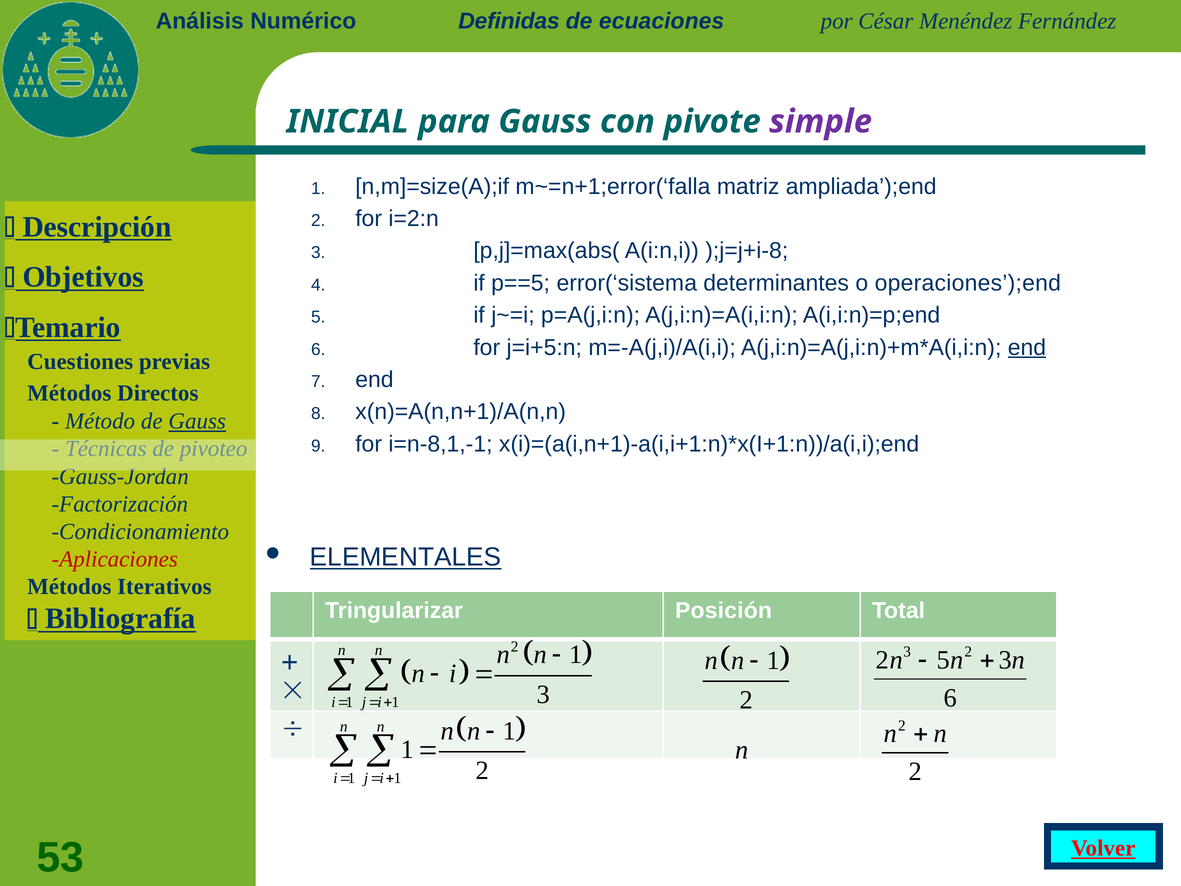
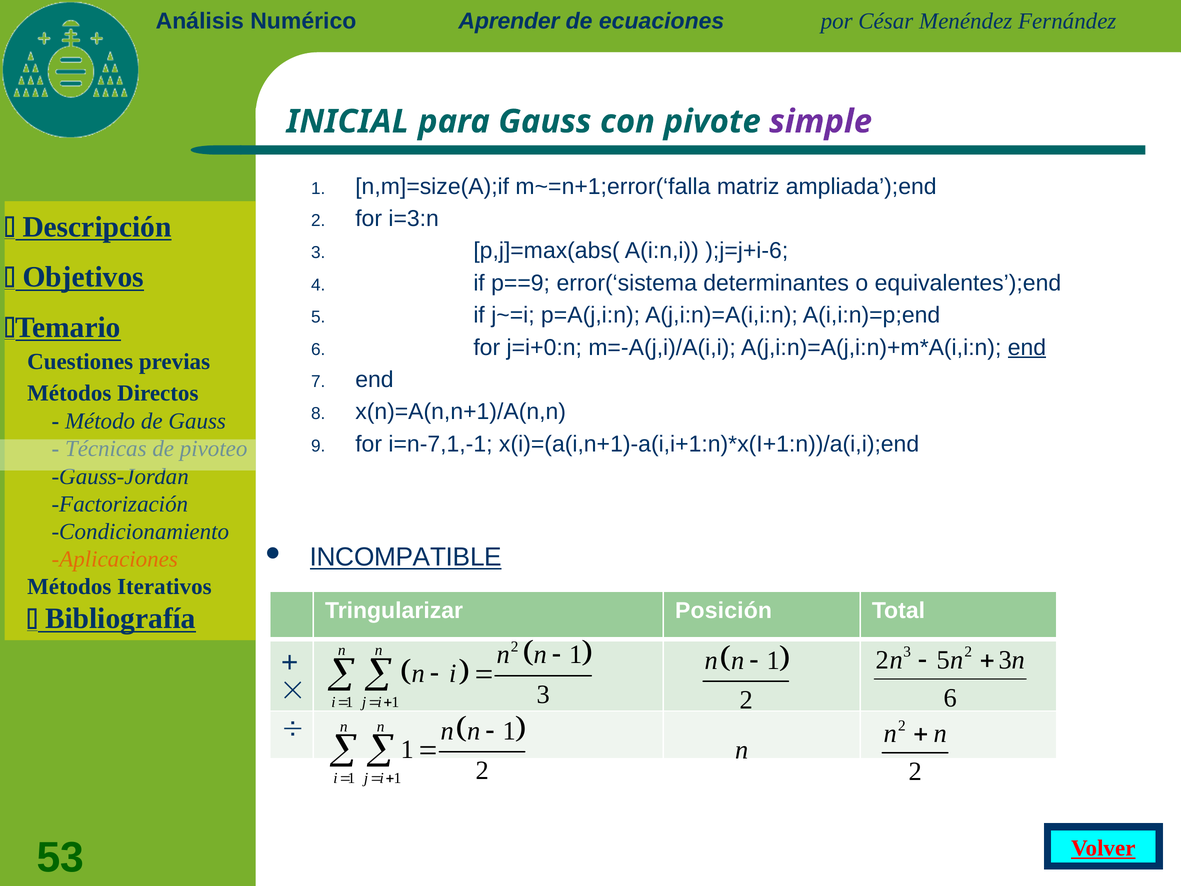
Definidas: Definidas -> Aprender
i=2:n: i=2:n -> i=3:n
);j=j+i-8: );j=j+i-8 -> );j=j+i-6
p==5: p==5 -> p==9
operaciones’);end: operaciones’);end -> equivalentes’);end
j=i+5:n: j=i+5:n -> j=i+0:n
Gauss at (197, 421) underline: present -> none
i=n-8,1,-1: i=n-8,1,-1 -> i=n-7,1,-1
ELEMENTALES: ELEMENTALES -> INCOMPATIBLE
Aplicaciones colour: red -> orange
